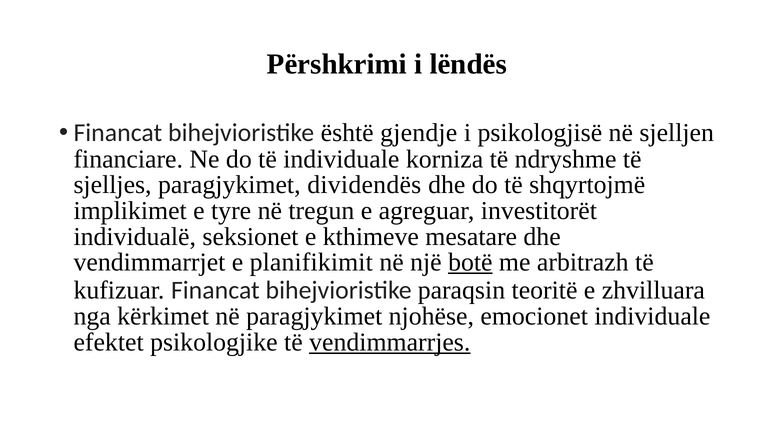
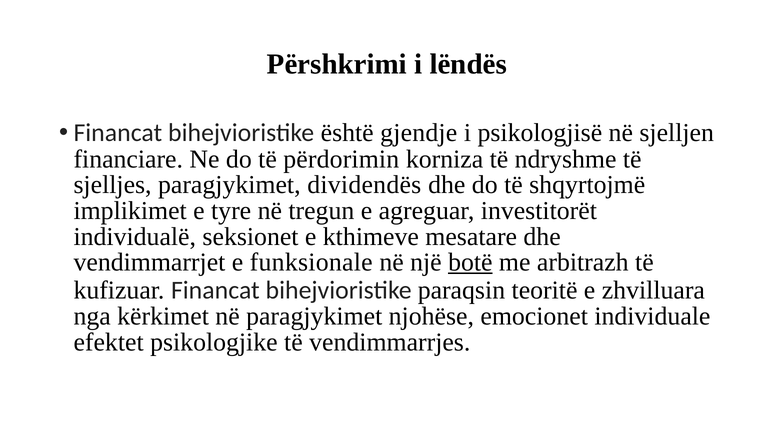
të individuale: individuale -> përdorimin
planifikimit: planifikimit -> funksionale
vendimmarrjes underline: present -> none
